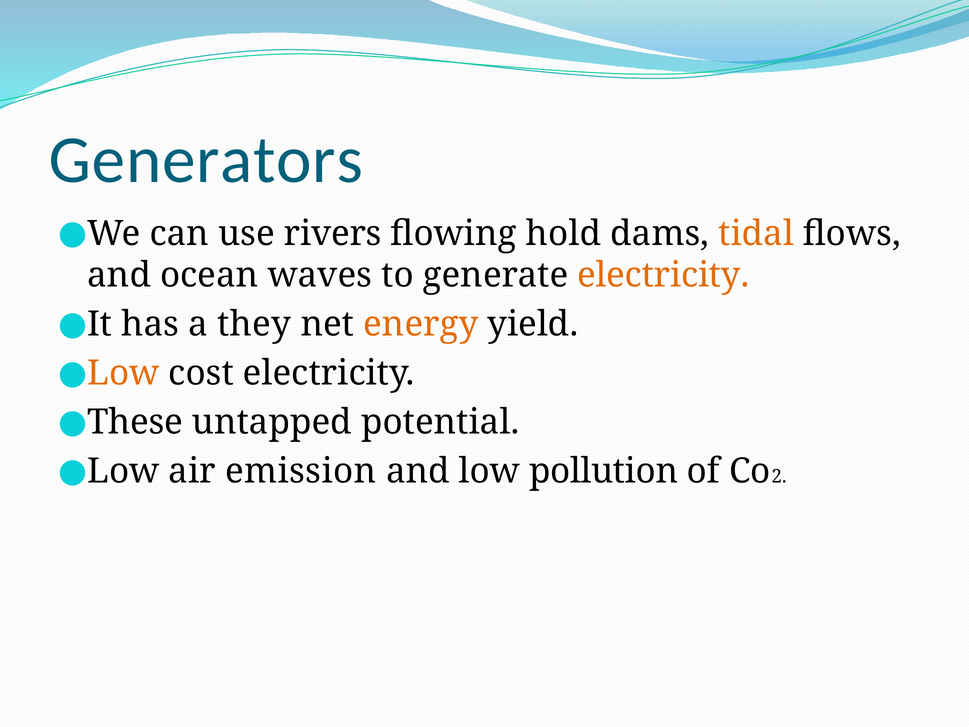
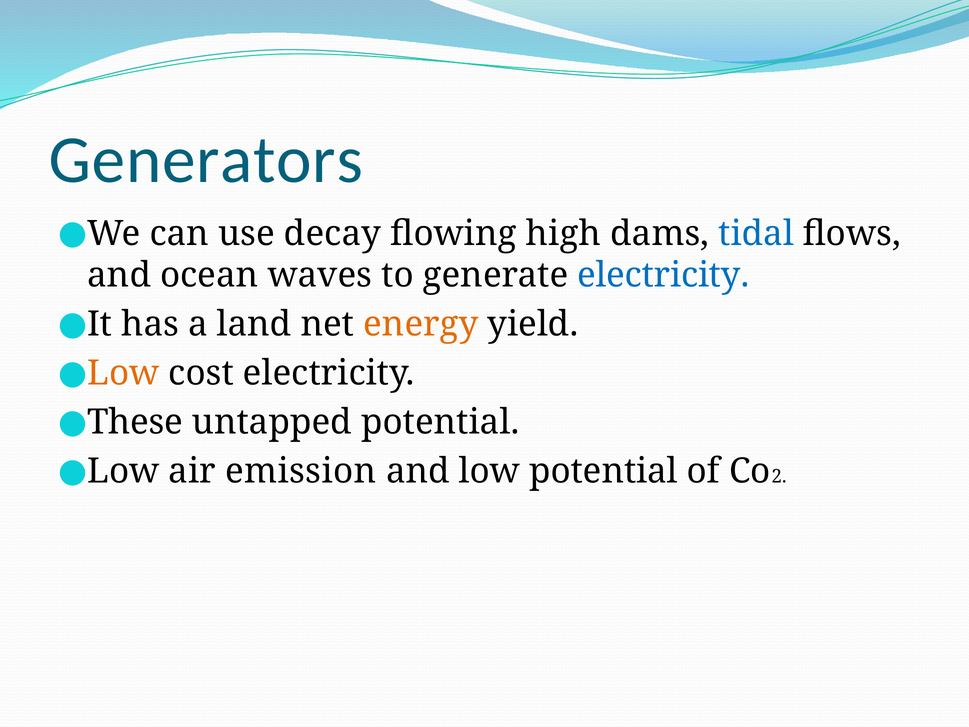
rivers: rivers -> decay
hold: hold -> high
tidal colour: orange -> blue
electricity at (663, 275) colour: orange -> blue
they: they -> land
low pollution: pollution -> potential
